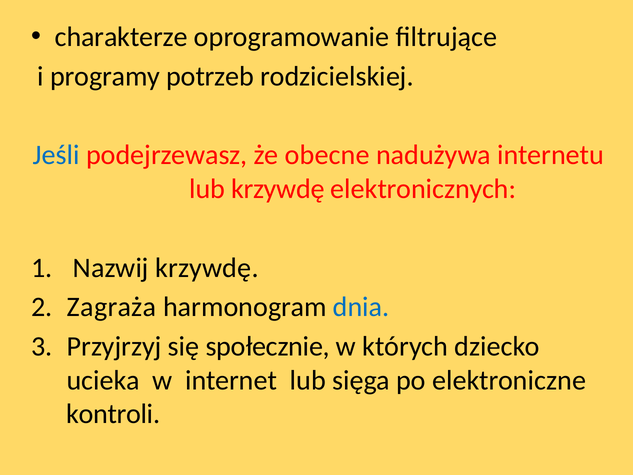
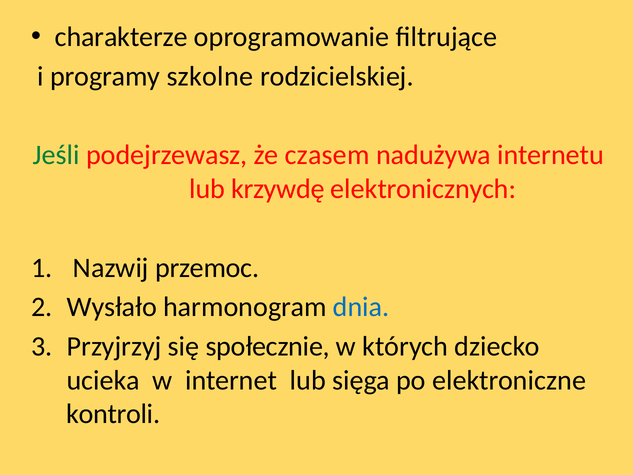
potrzeb: potrzeb -> szkolne
Jeśli colour: blue -> green
obecne: obecne -> czasem
Nazwij krzywdę: krzywdę -> przemoc
Zagraża: Zagraża -> Wysłało
